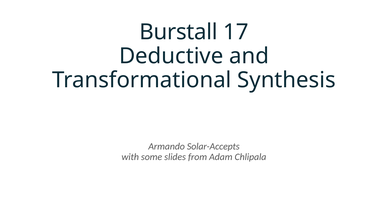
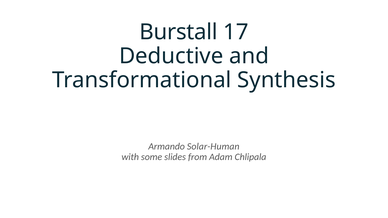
Solar-Accepts: Solar-Accepts -> Solar-Human
